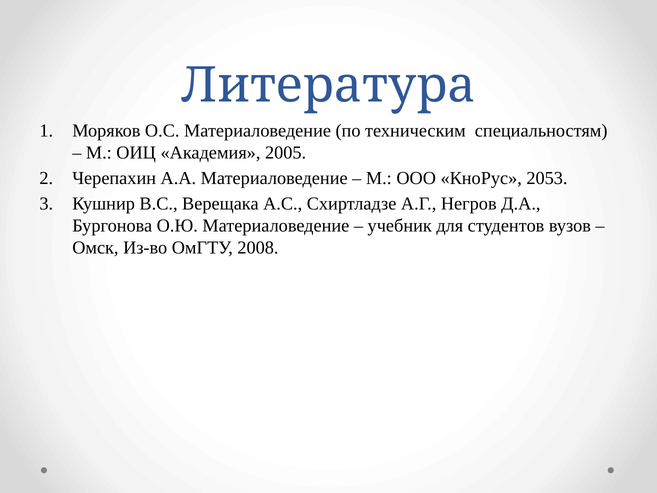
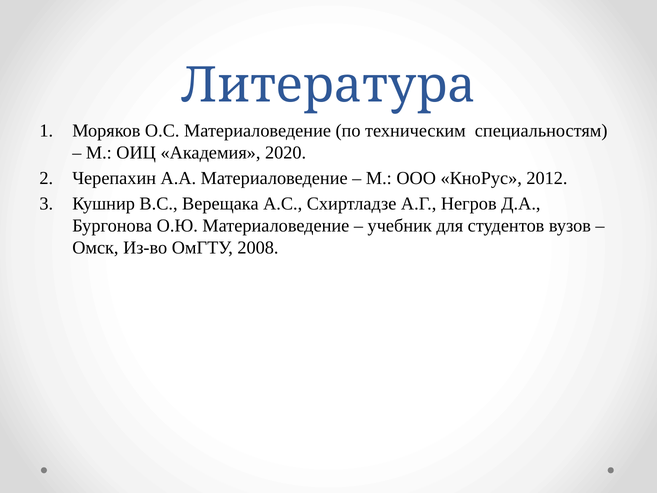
2005: 2005 -> 2020
2053: 2053 -> 2012
